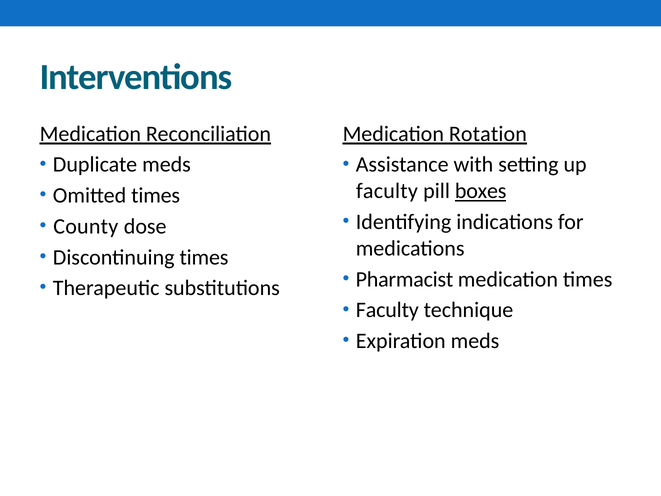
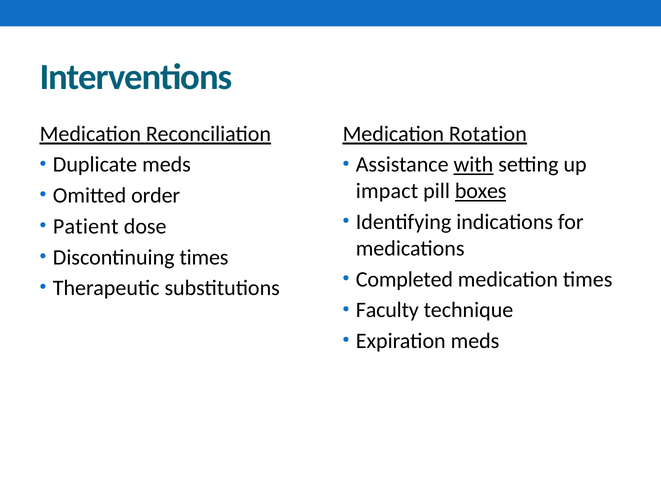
with underline: none -> present
faculty at (387, 191): faculty -> impact
Omitted times: times -> order
County: County -> Patient
Pharmacist: Pharmacist -> Completed
